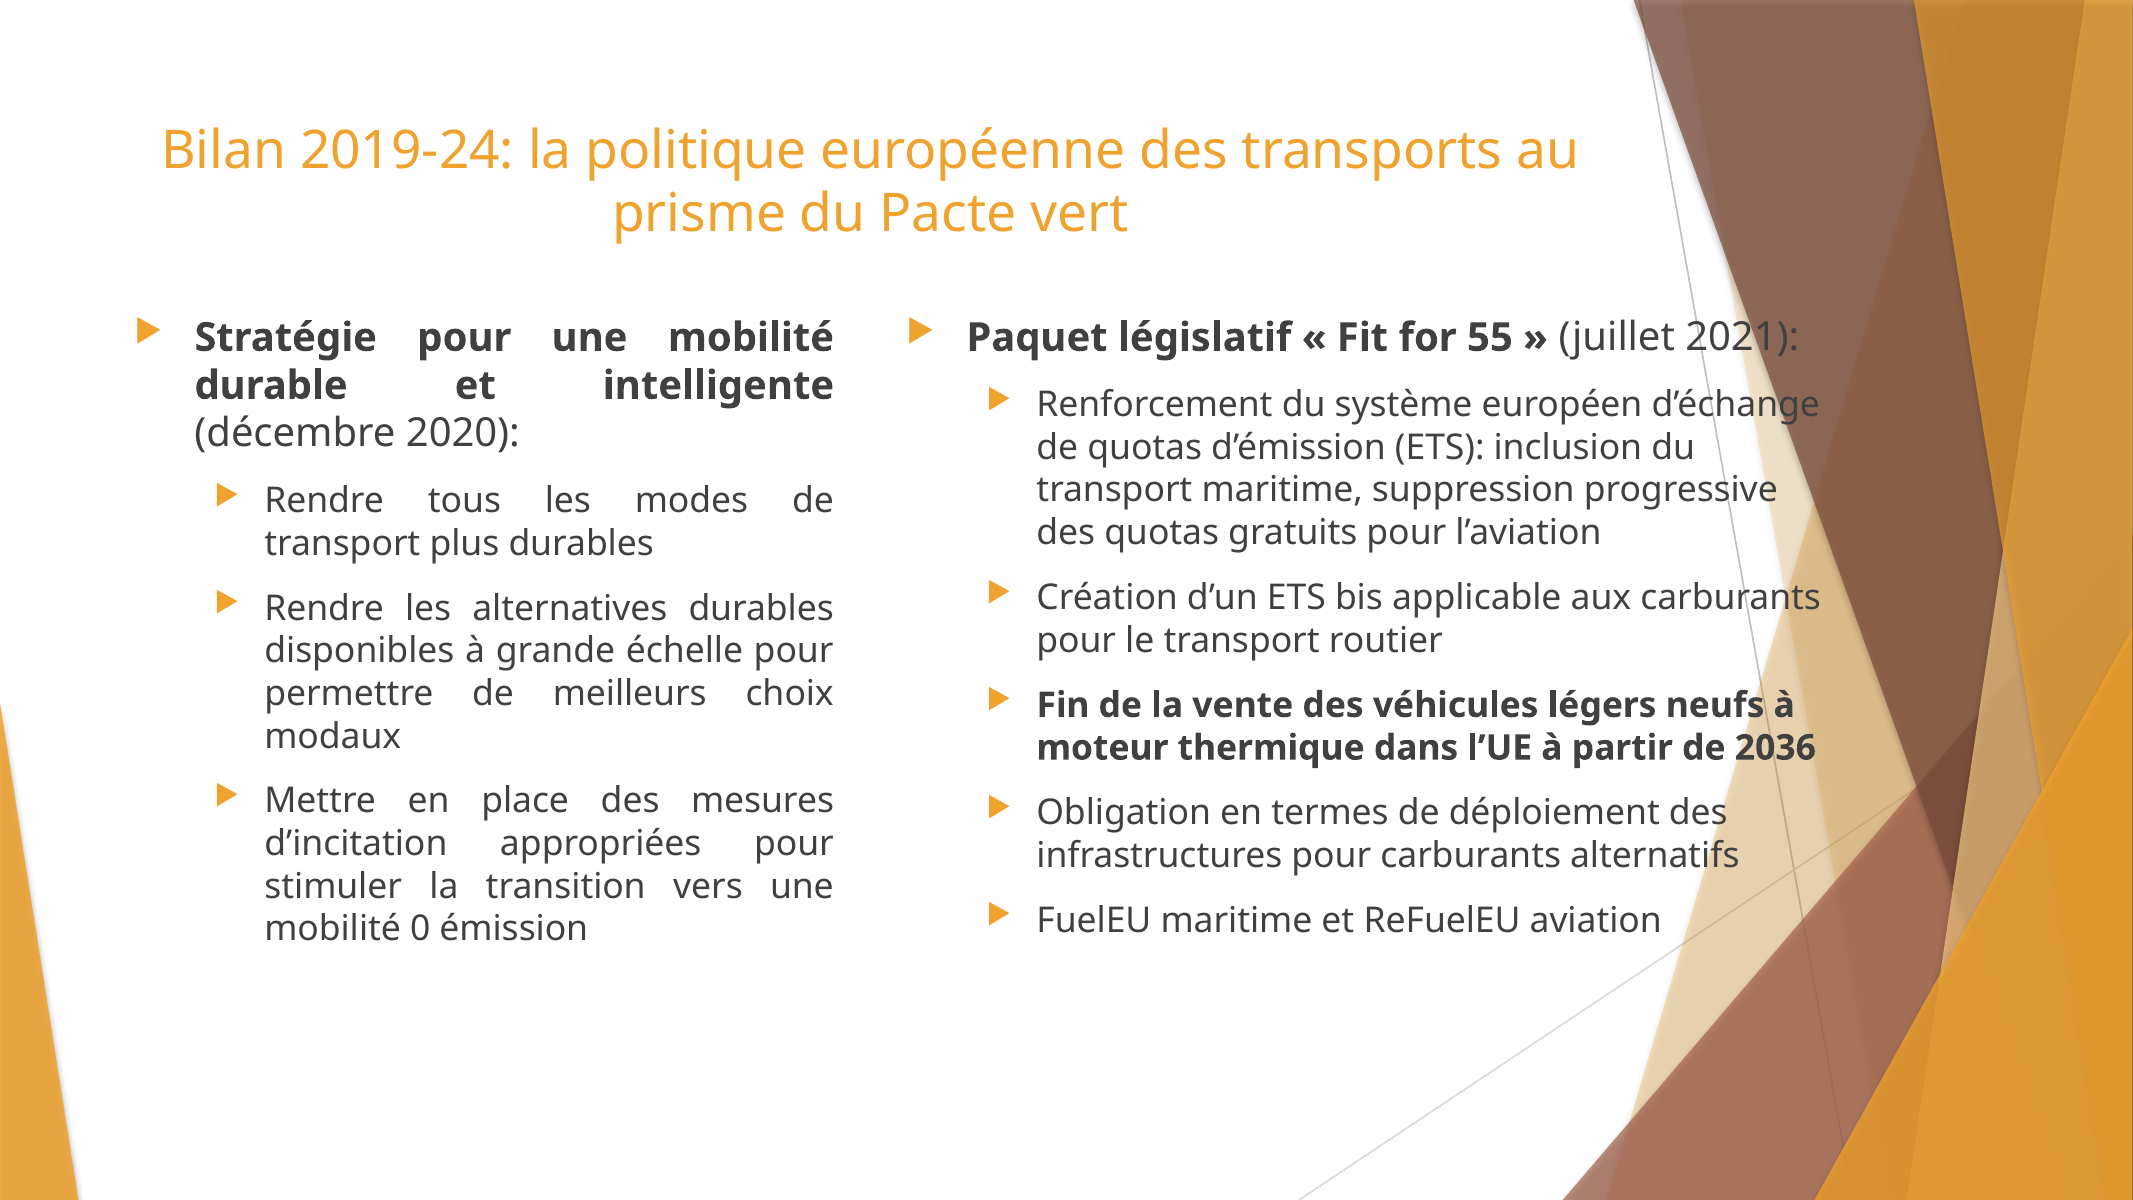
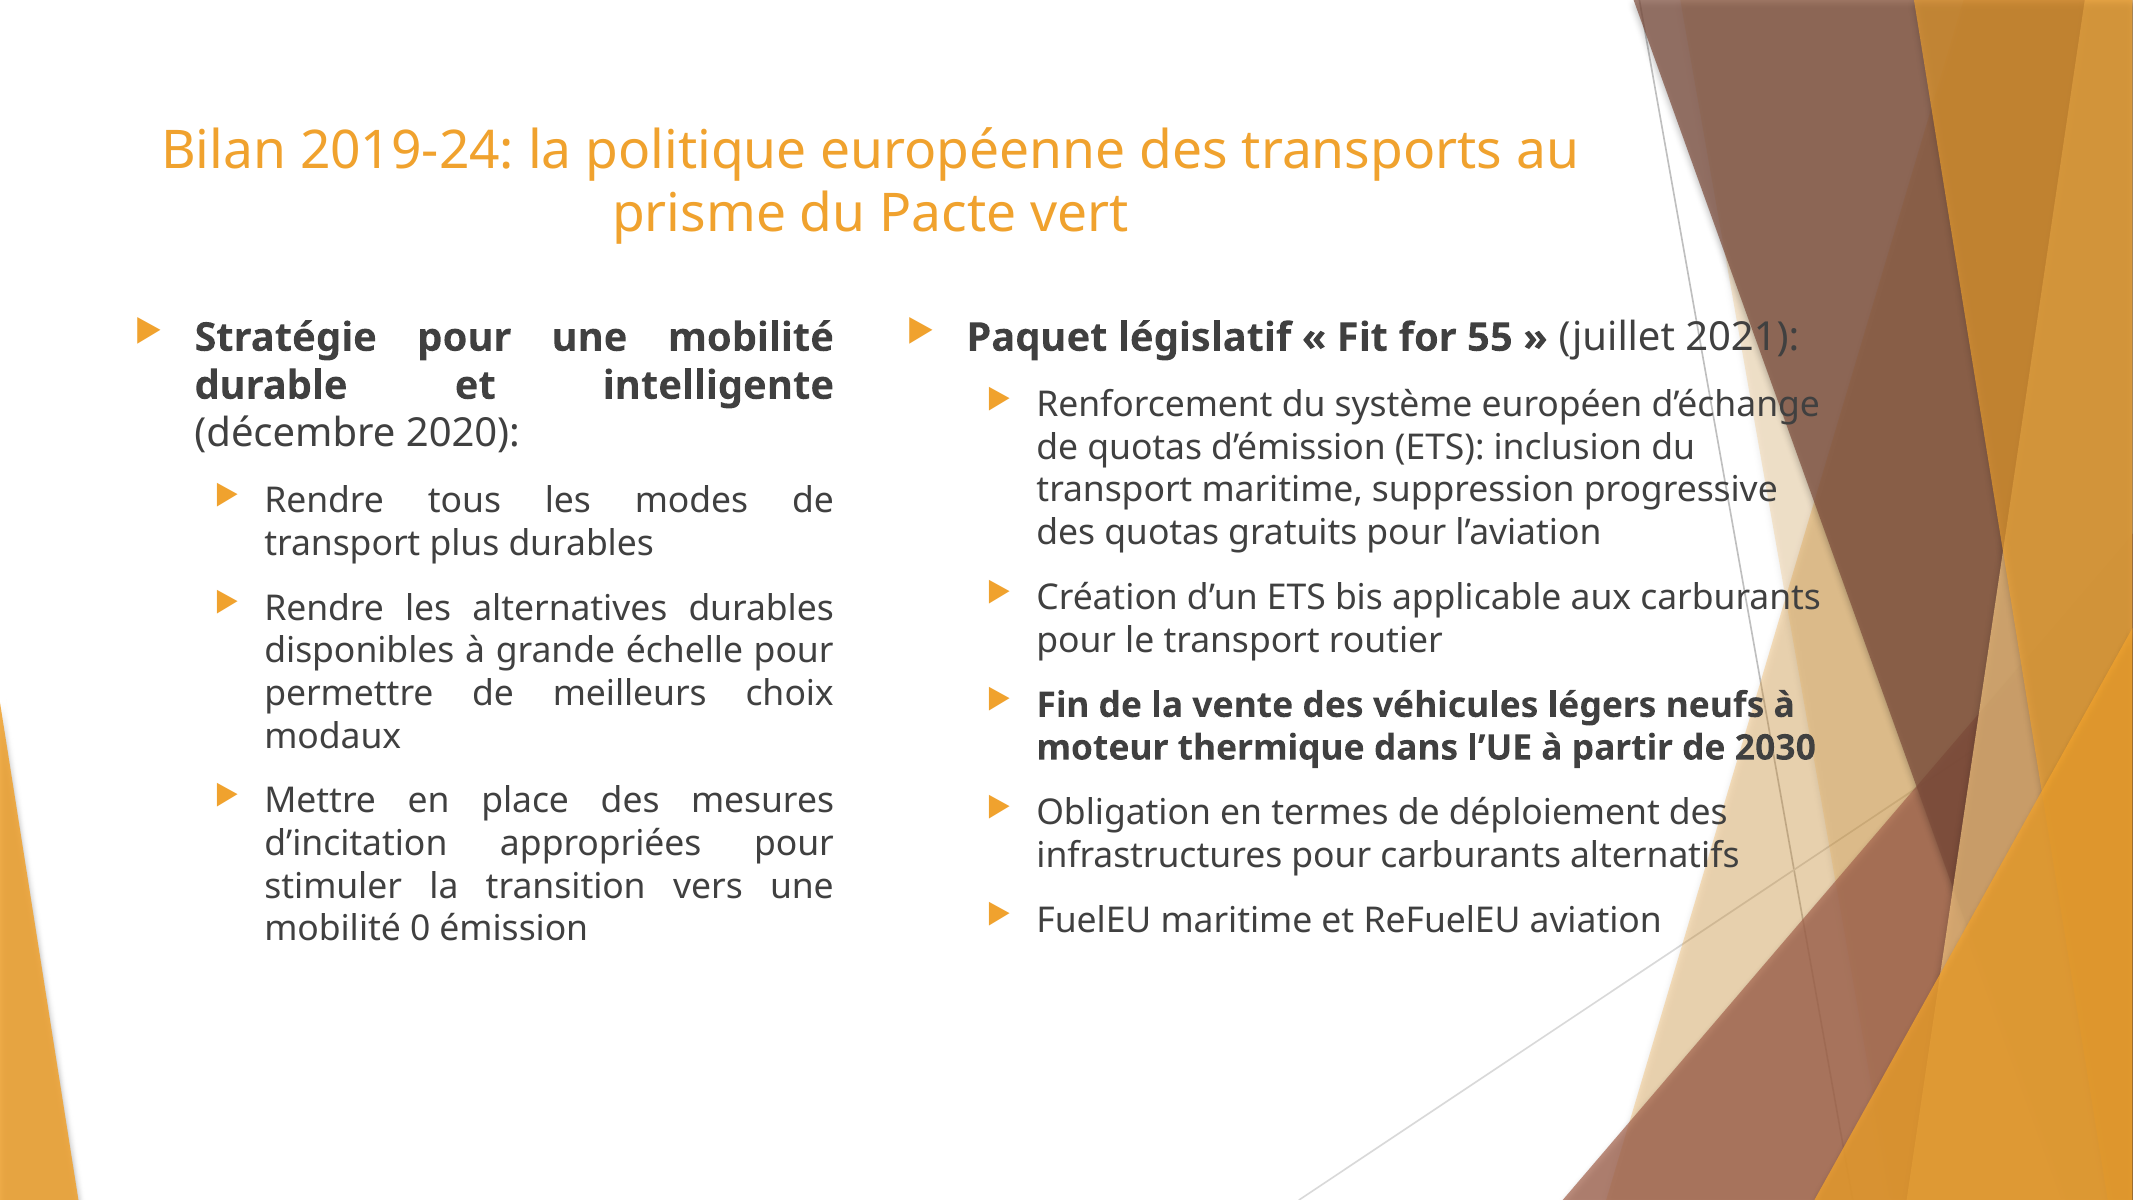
2036: 2036 -> 2030
